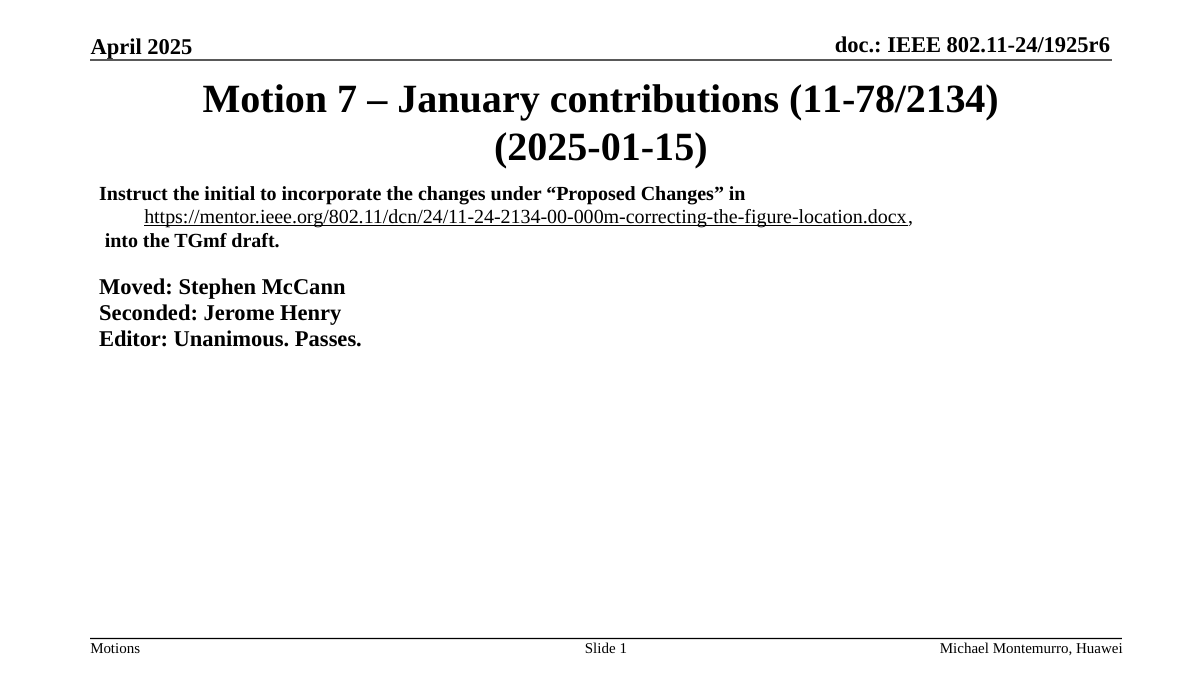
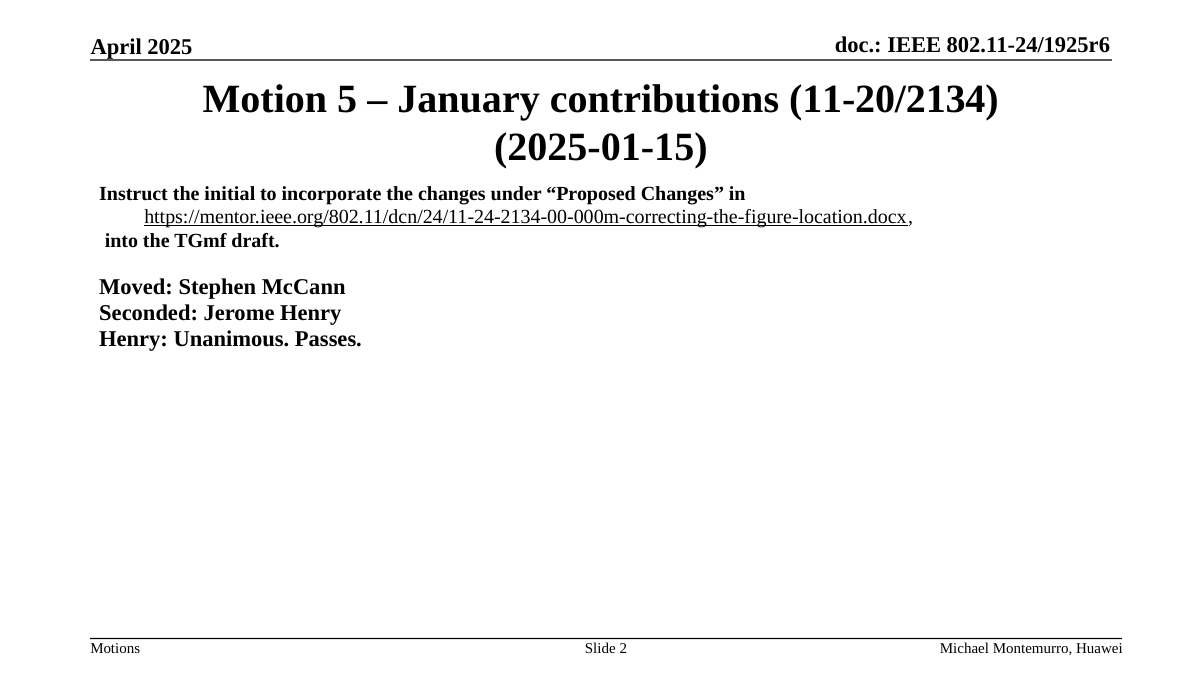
7: 7 -> 5
11-78/2134: 11-78/2134 -> 11-20/2134
Editor at (134, 339): Editor -> Henry
1: 1 -> 2
